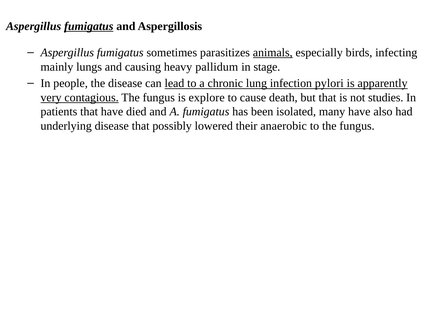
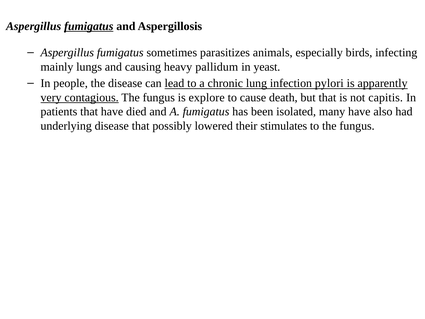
animals underline: present -> none
stage: stage -> yeast
studies: studies -> capitis
anaerobic: anaerobic -> stimulates
